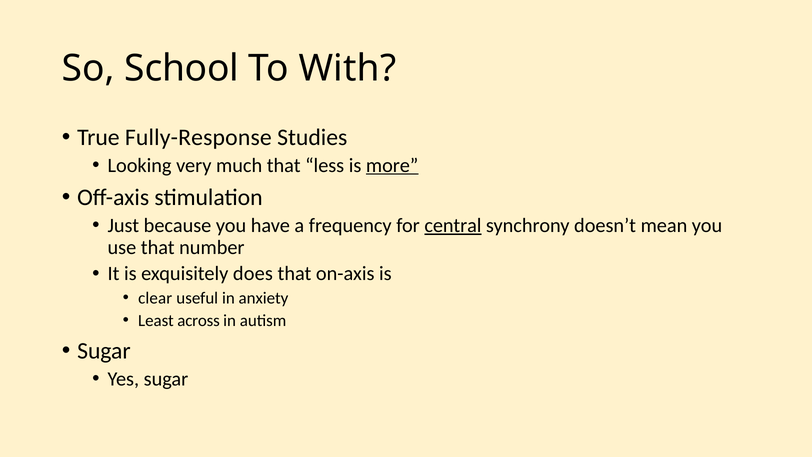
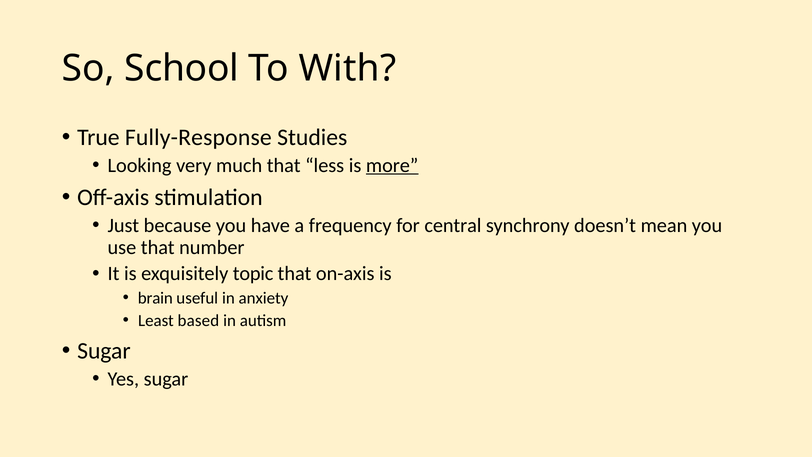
central underline: present -> none
does: does -> topic
clear: clear -> brain
across: across -> based
